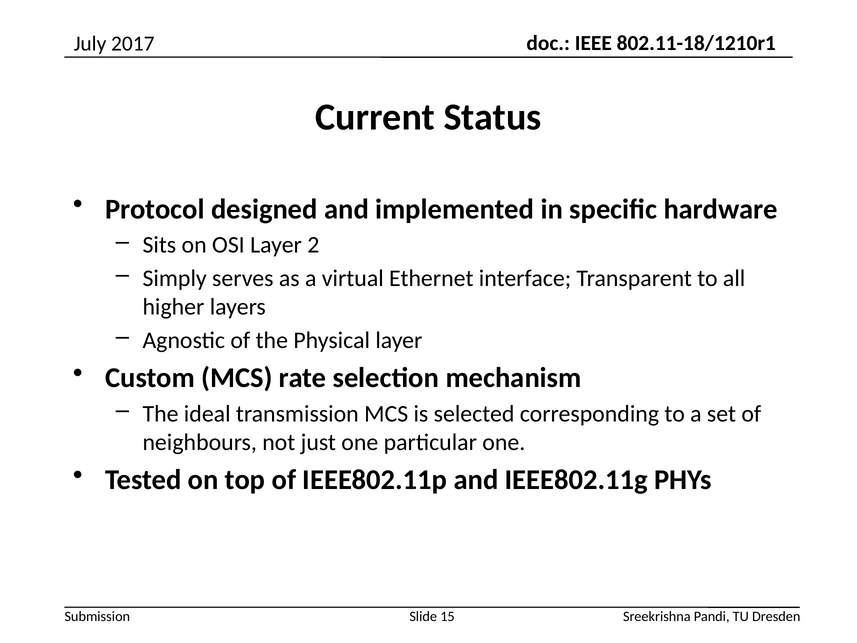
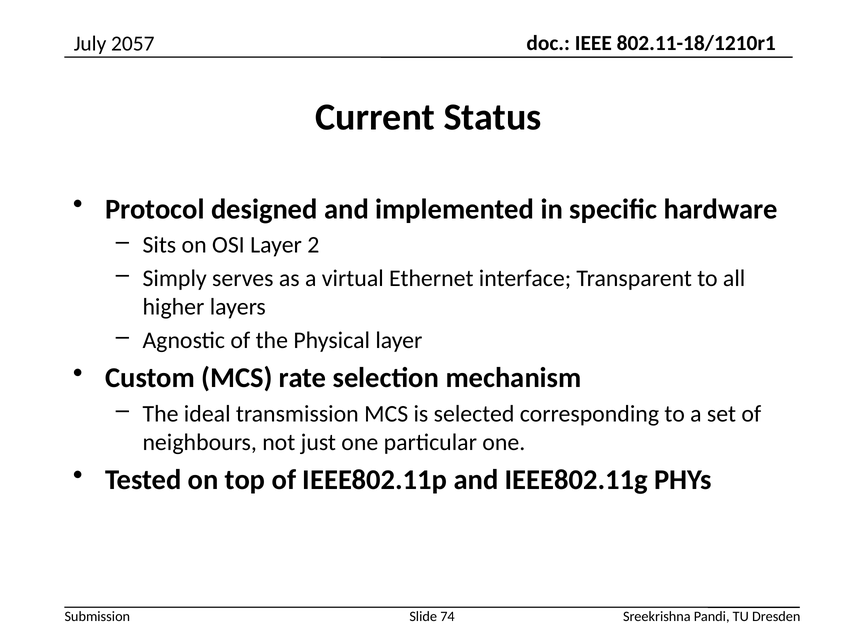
2017: 2017 -> 2057
15: 15 -> 74
